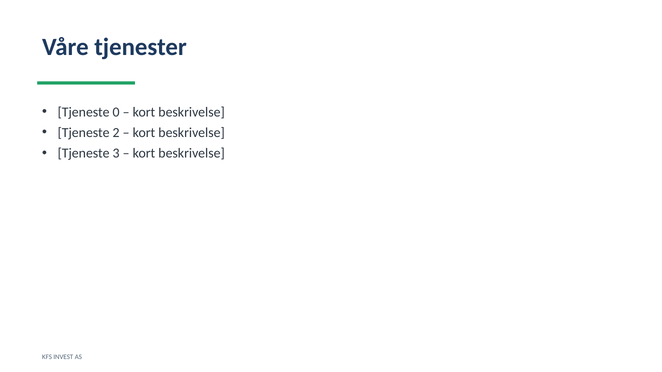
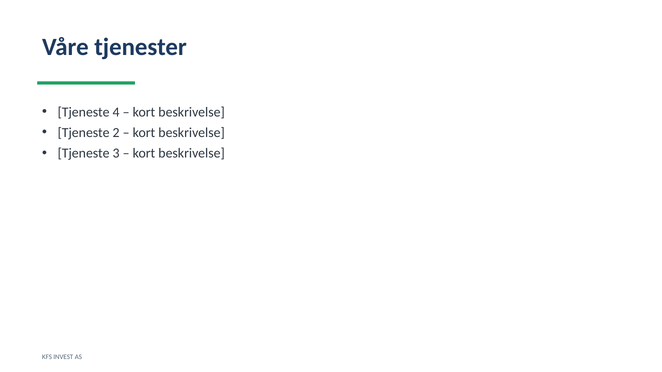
0: 0 -> 4
